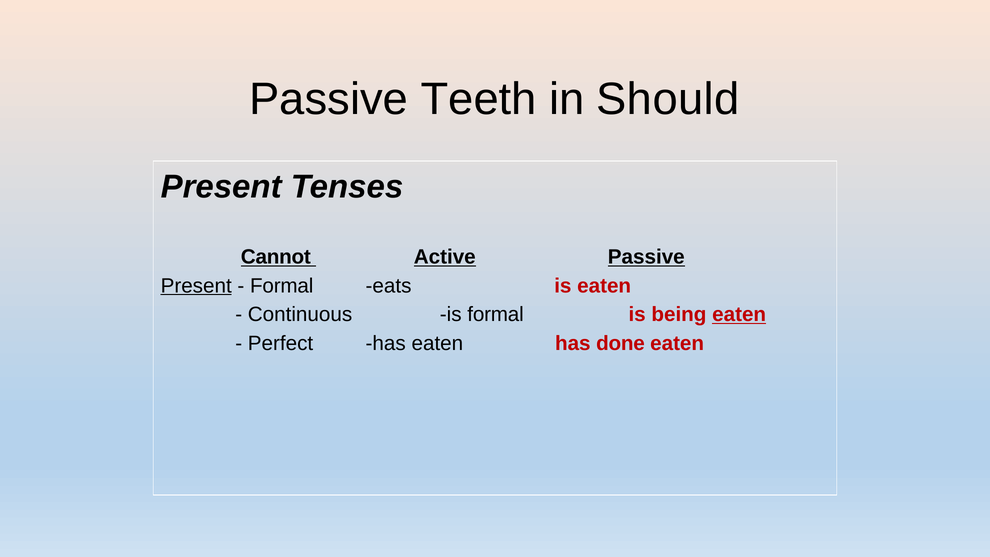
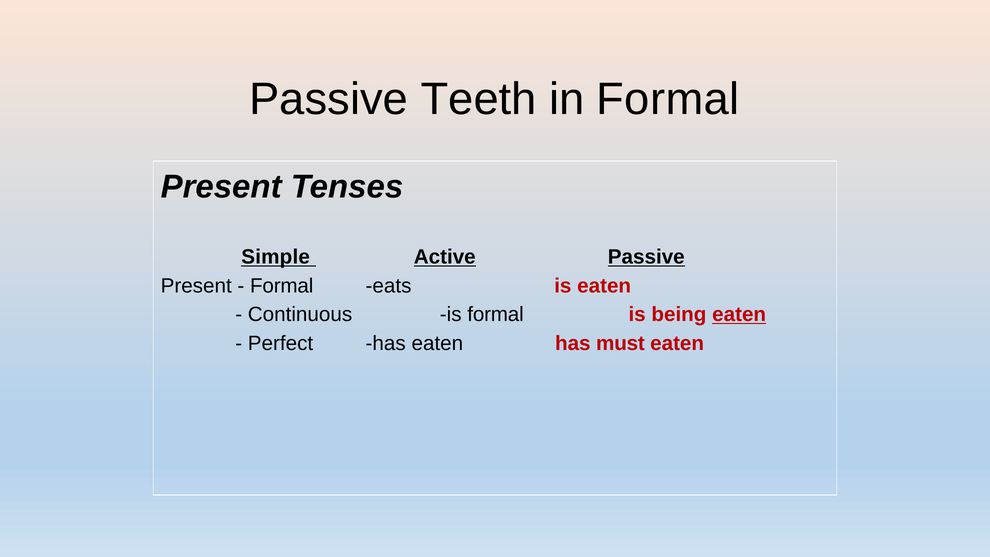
in Should: Should -> Formal
Cannot: Cannot -> Simple
Present at (196, 286) underline: present -> none
done: done -> must
